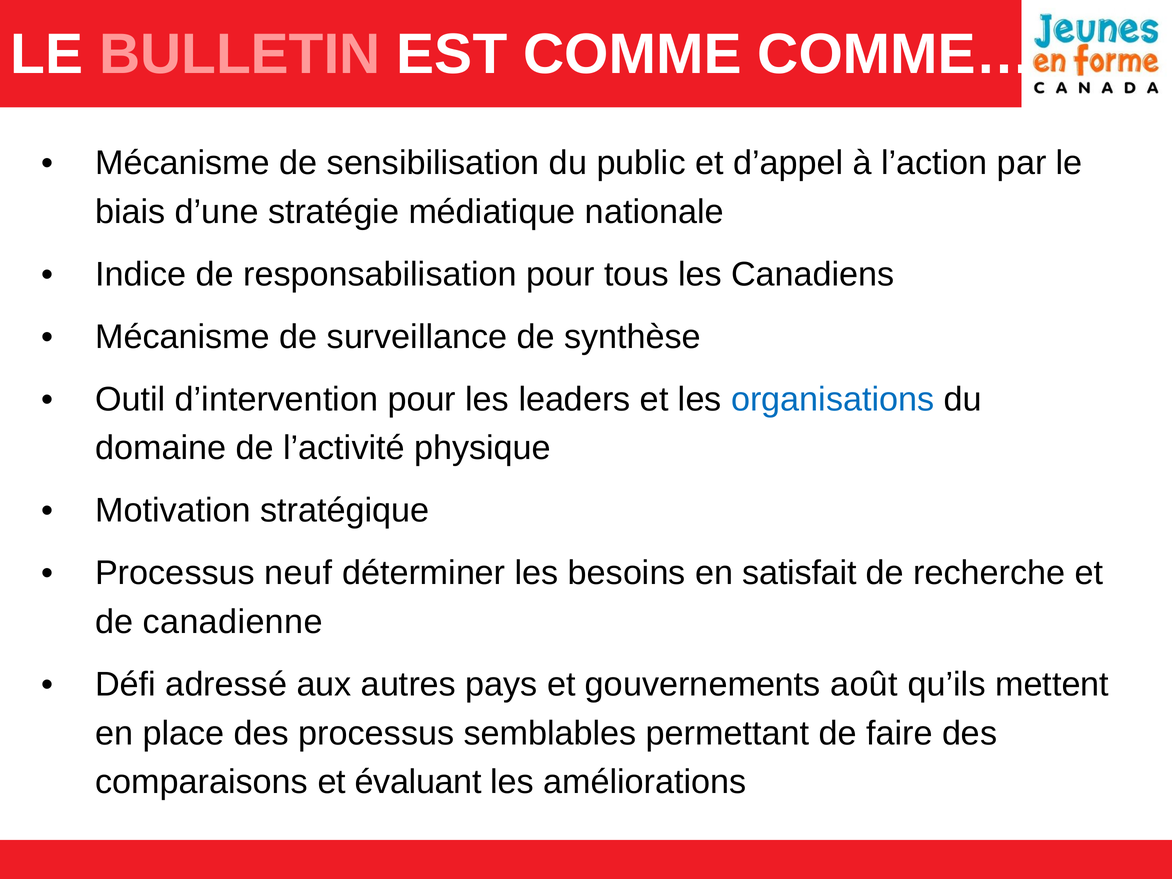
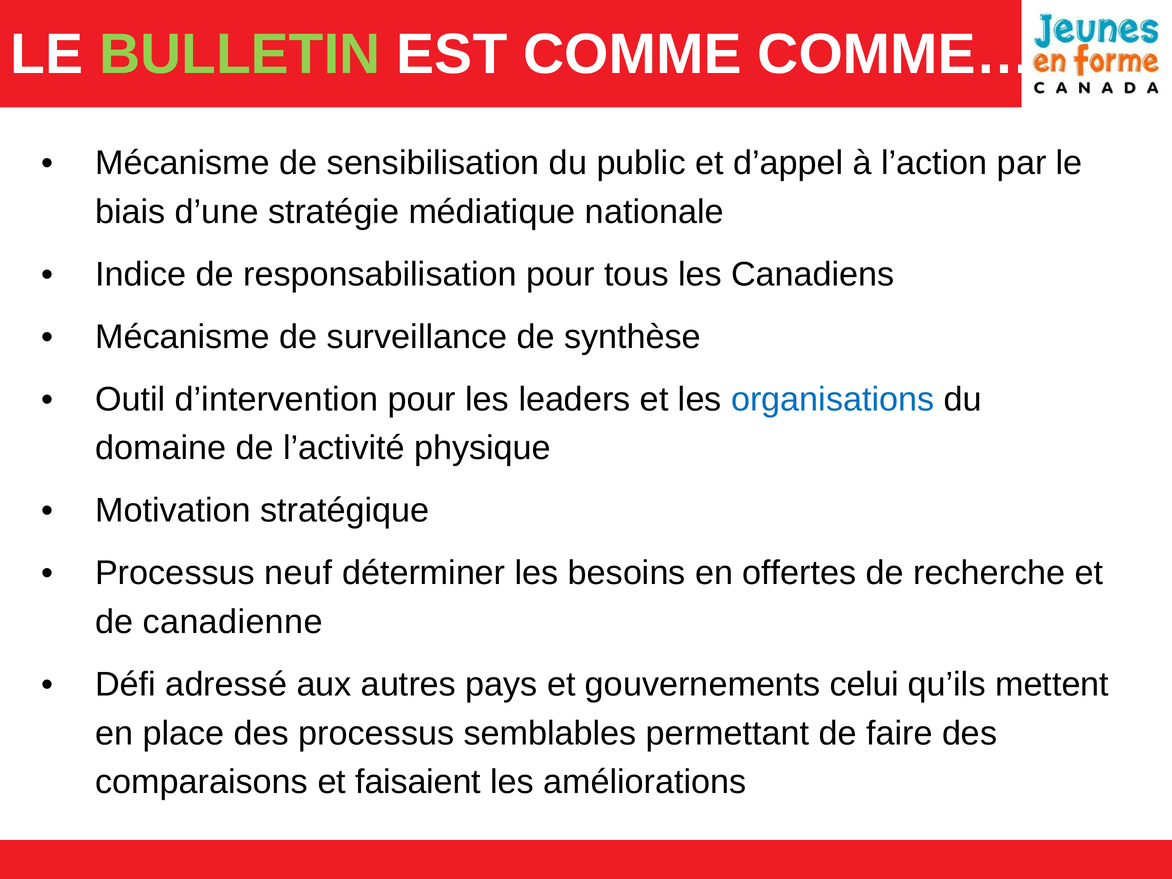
BULLETIN colour: pink -> light green
satisfait: satisfait -> offertes
août: août -> celui
évaluant: évaluant -> faisaient
